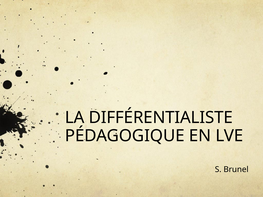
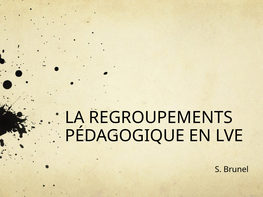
DIFFÉRENTIALISTE: DIFFÉRENTIALISTE -> REGROUPEMENTS
